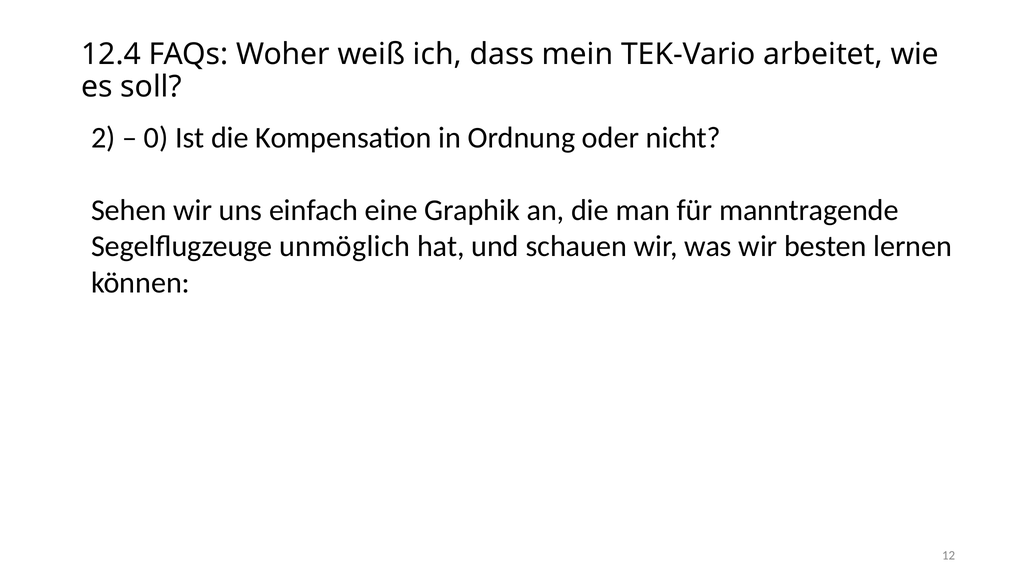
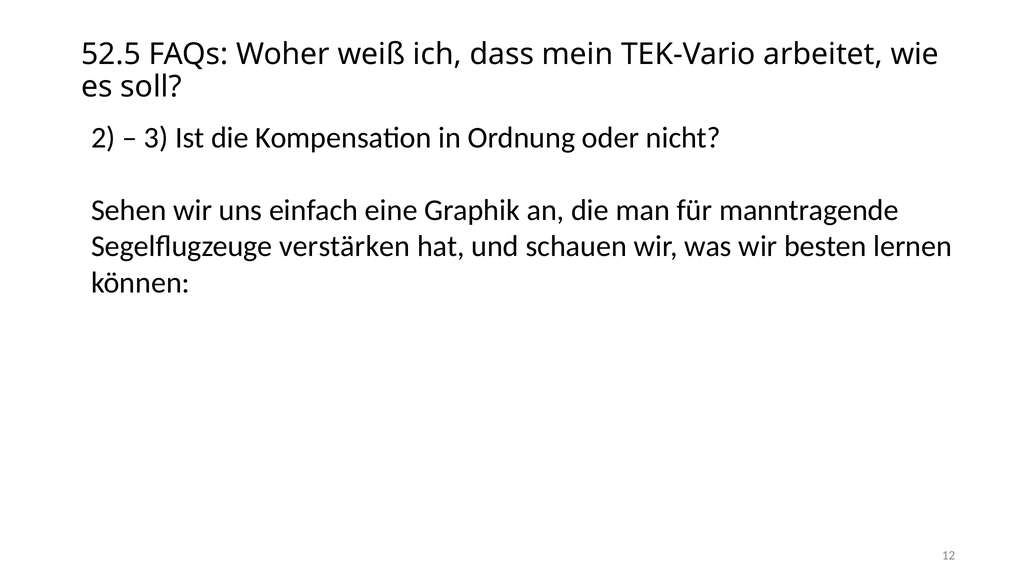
12.4: 12.4 -> 52.5
0: 0 -> 3
unmöglich: unmöglich -> verstärken
